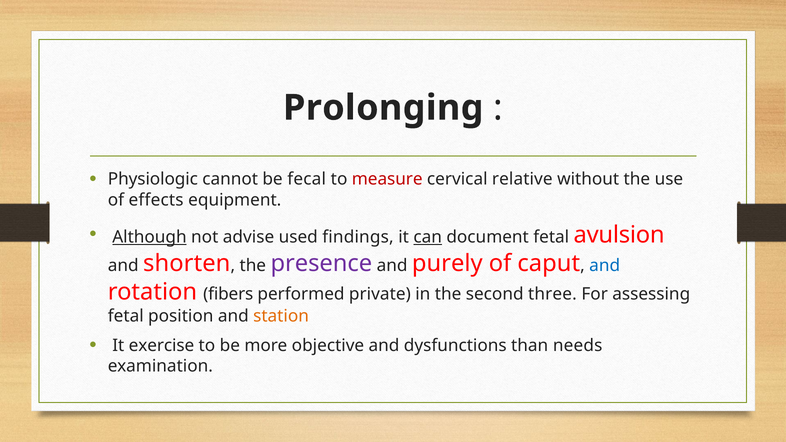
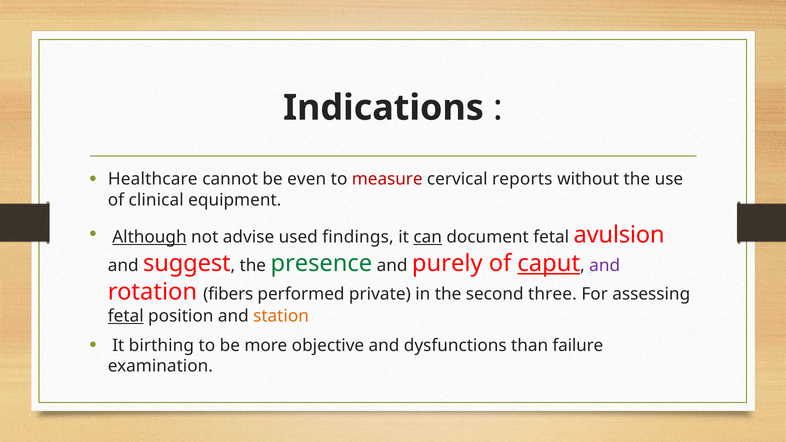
Prolonging: Prolonging -> Indications
Physiologic: Physiologic -> Healthcare
fecal: fecal -> even
relative: relative -> reports
effects: effects -> clinical
shorten: shorten -> suggest
presence colour: purple -> green
caput underline: none -> present
and at (605, 266) colour: blue -> purple
fetal at (126, 316) underline: none -> present
exercise: exercise -> birthing
needs: needs -> failure
